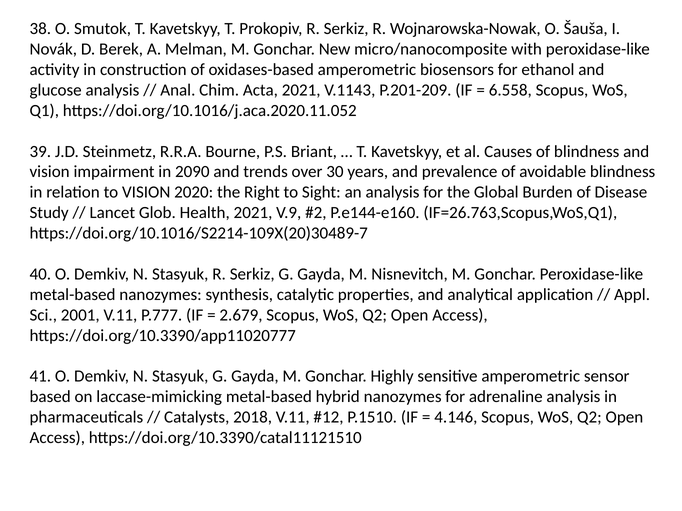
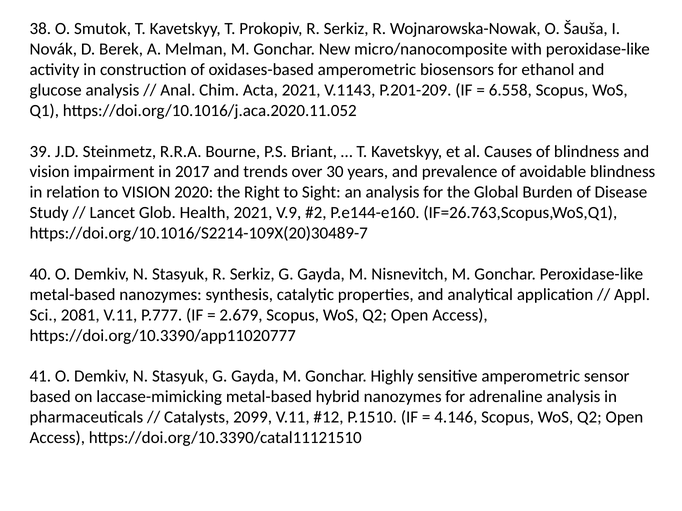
2090: 2090 -> 2017
2001: 2001 -> 2081
2018: 2018 -> 2099
